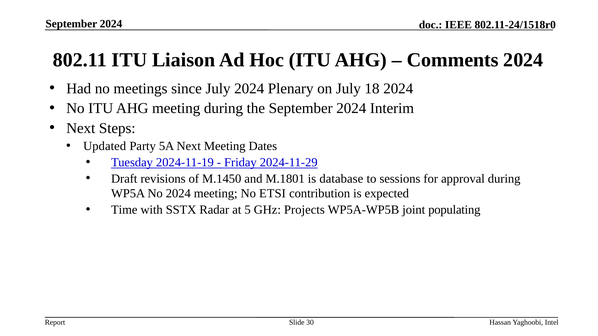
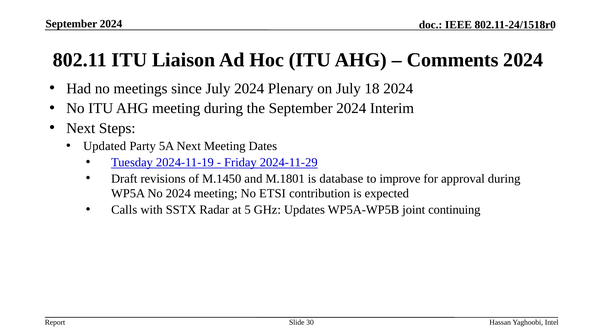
sessions: sessions -> improve
Time: Time -> Calls
Projects: Projects -> Updates
populating: populating -> continuing
